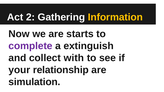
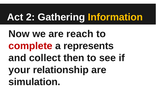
starts: starts -> reach
complete colour: purple -> red
extinguish: extinguish -> represents
with: with -> then
